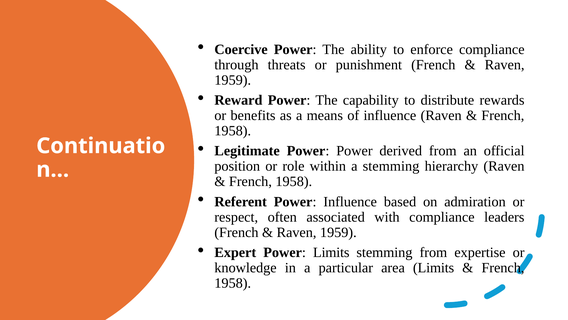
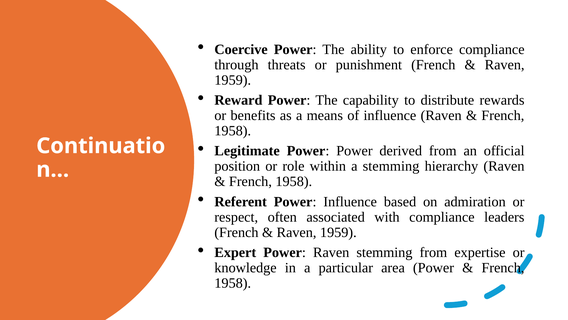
Power Limits: Limits -> Raven
area Limits: Limits -> Power
